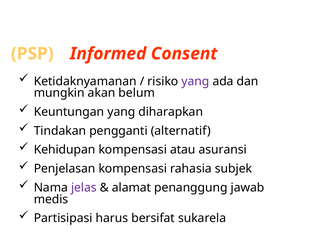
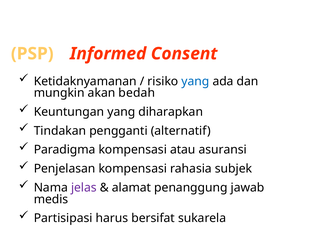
yang at (195, 81) colour: purple -> blue
belum: belum -> bedah
Kehidupan: Kehidupan -> Paradigma
